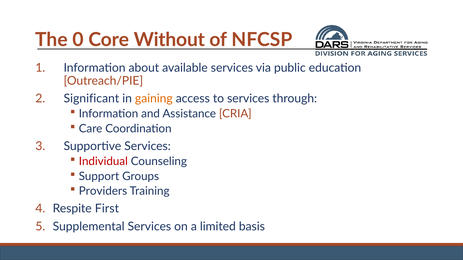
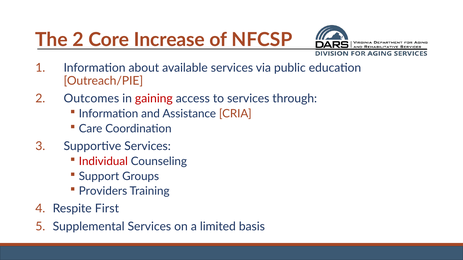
The 0: 0 -> 2
Without: Without -> Increase
Significant: Significant -> Outcomes
gaining colour: orange -> red
